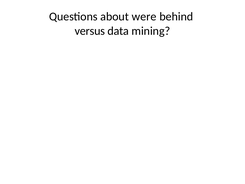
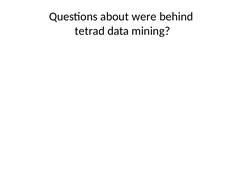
versus: versus -> tetrad
